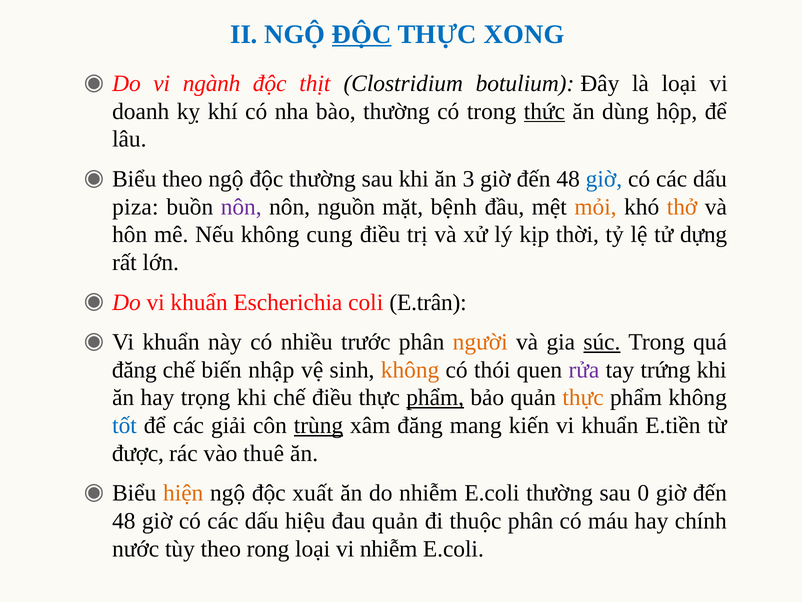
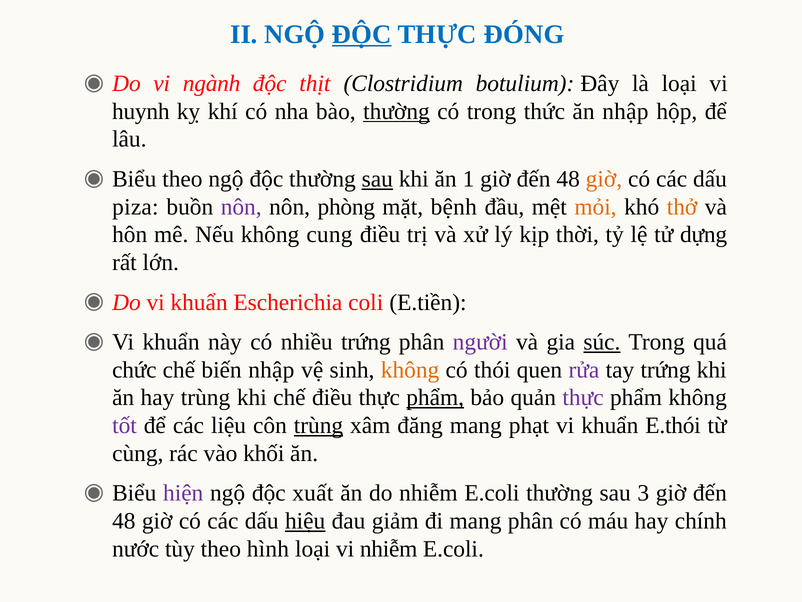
XONG: XONG -> ĐÓNG
doanh: doanh -> huynh
thường at (397, 111) underline: none -> present
thức underline: present -> none
ăn dùng: dùng -> nhập
sau at (377, 179) underline: none -> present
3: 3 -> 1
giờ at (604, 179) colour: blue -> orange
nguồn: nguồn -> phòng
E.trân: E.trân -> E.tiền
nhiều trước: trước -> trứng
người colour: orange -> purple
đăng at (134, 370): đăng -> chức
hay trọng: trọng -> trùng
thực at (583, 397) colour: orange -> purple
tốt colour: blue -> purple
giải: giải -> liệu
kiến: kiến -> phạt
E.tiền: E.tiền -> E.thói
được: được -> cùng
thuê: thuê -> khối
hiện colour: orange -> purple
0: 0 -> 3
hiệu underline: none -> present
đau quản: quản -> giảm
đi thuộc: thuộc -> mang
rong: rong -> hình
